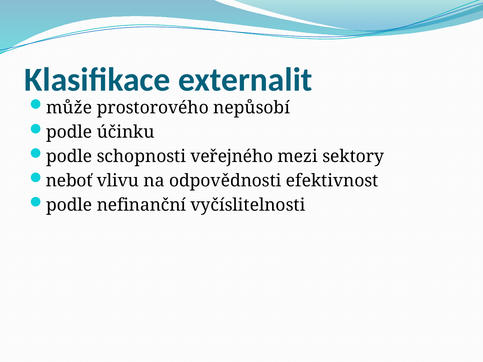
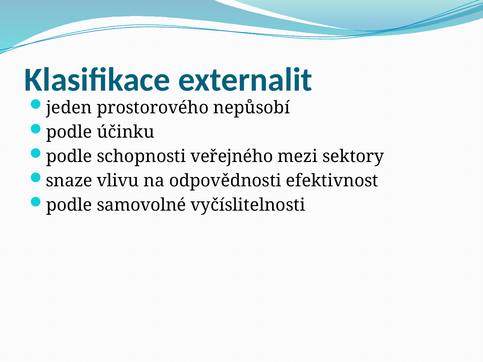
může: může -> jeden
neboť: neboť -> snaze
nefinanční: nefinanční -> samovolné
